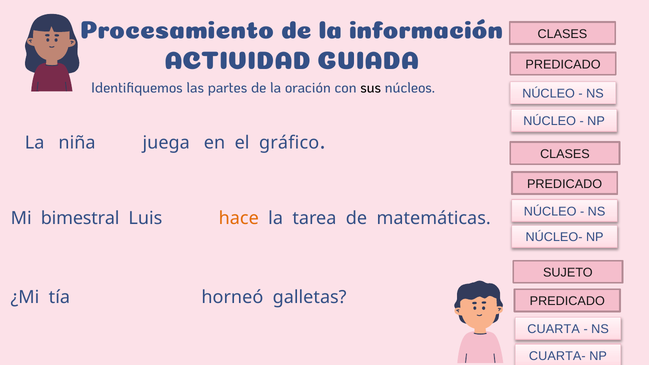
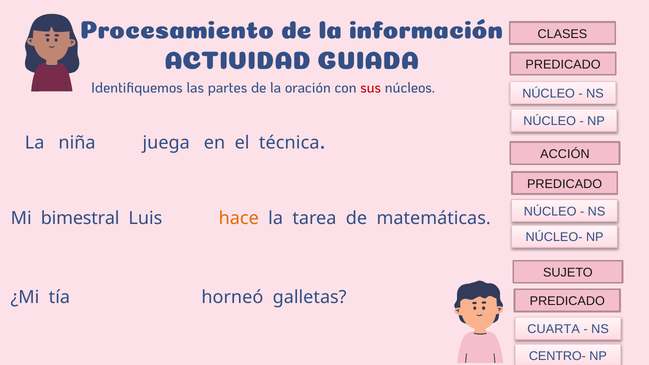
sus colour: black -> red
gráfico: gráfico -> técnica
CLASES at (565, 154): CLASES -> ACCIÓN
CUARTA-: CUARTA- -> CENTRO-
